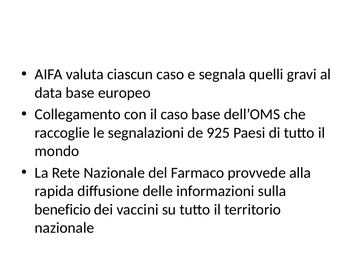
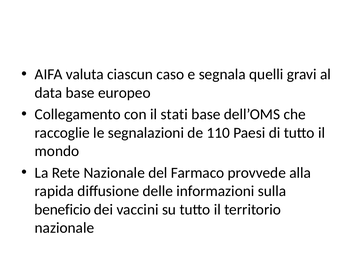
il caso: caso -> stati
925: 925 -> 110
